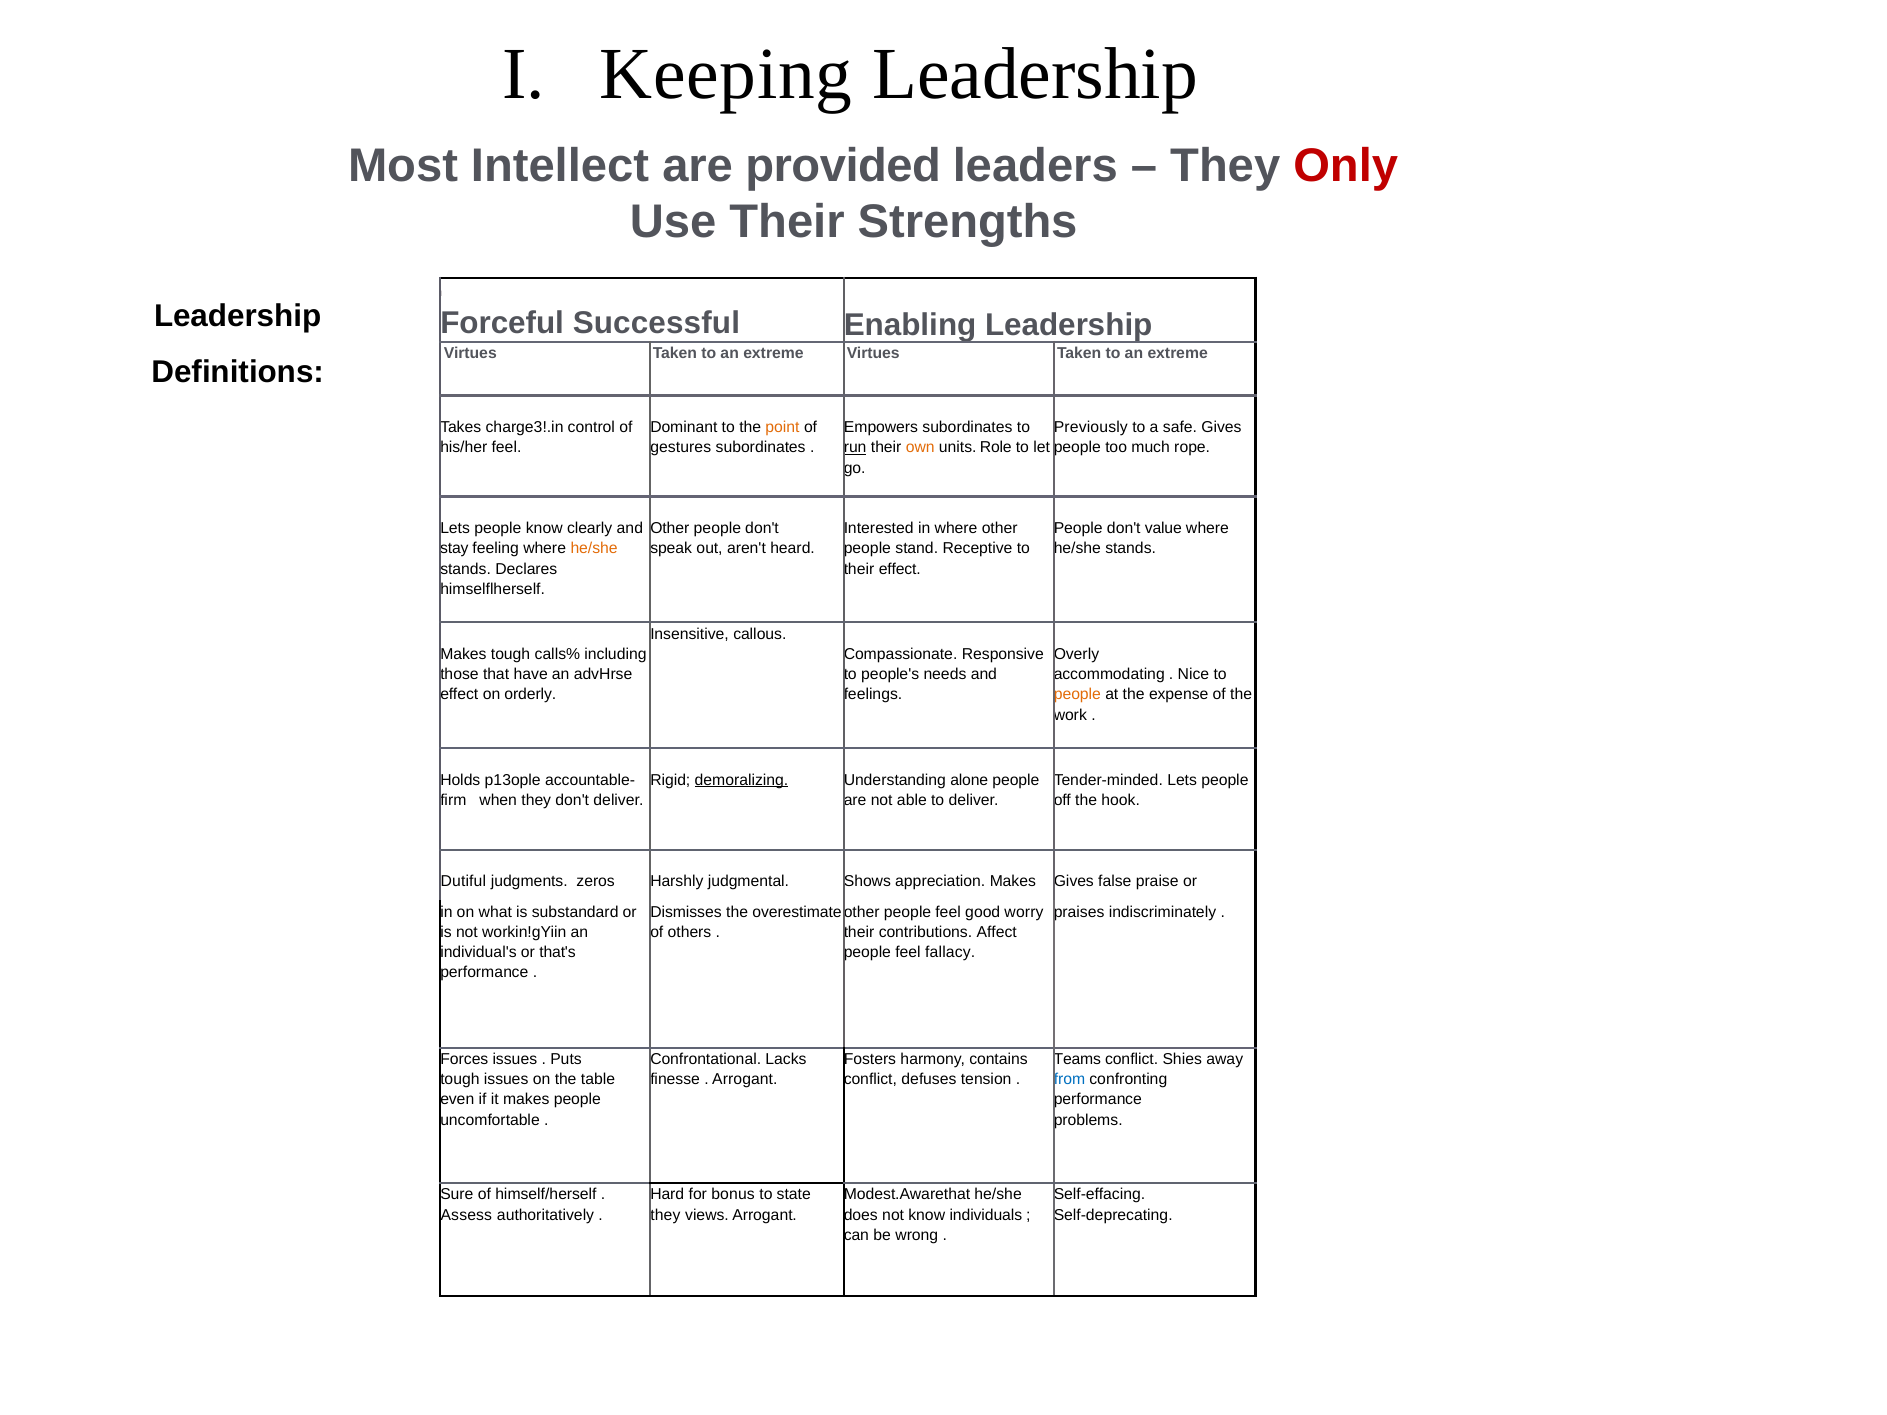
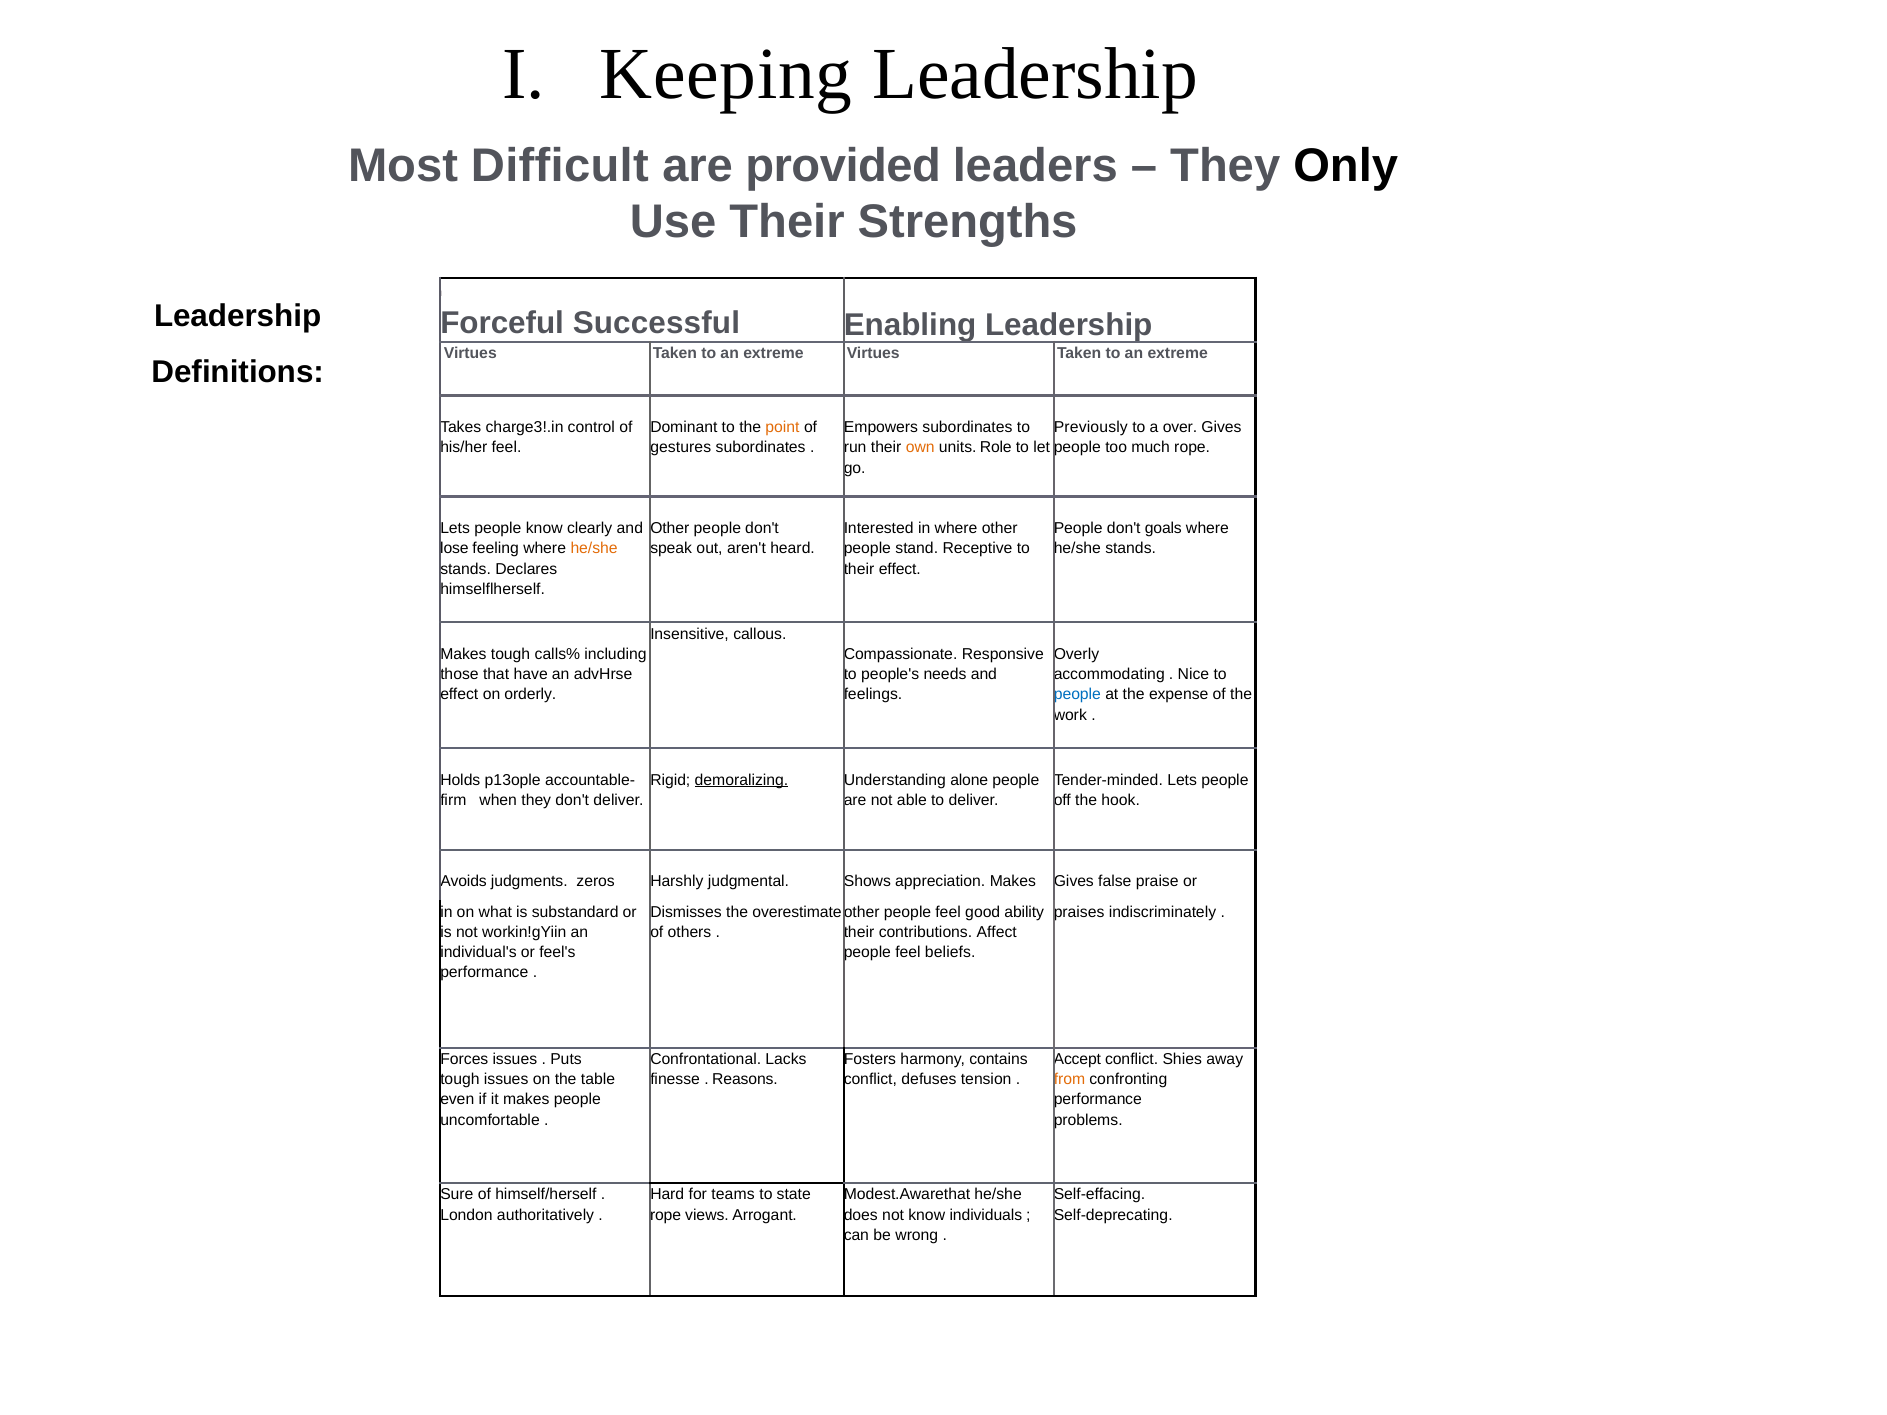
Intellect: Intellect -> Difficult
Only colour: red -> black
safe: safe -> over
run underline: present -> none
value: value -> goals
stay: stay -> lose
people at (1077, 695) colour: orange -> blue
Dutiful: Dutiful -> Avoids
worry: worry -> ability
that's: that's -> feel's
fallacy: fallacy -> beliefs
Teams: Teams -> Accept
Arrogant at (745, 1080): Arrogant -> Reasons
from colour: blue -> orange
bonus: bonus -> teams
Assess: Assess -> London
they at (665, 1215): they -> rope
